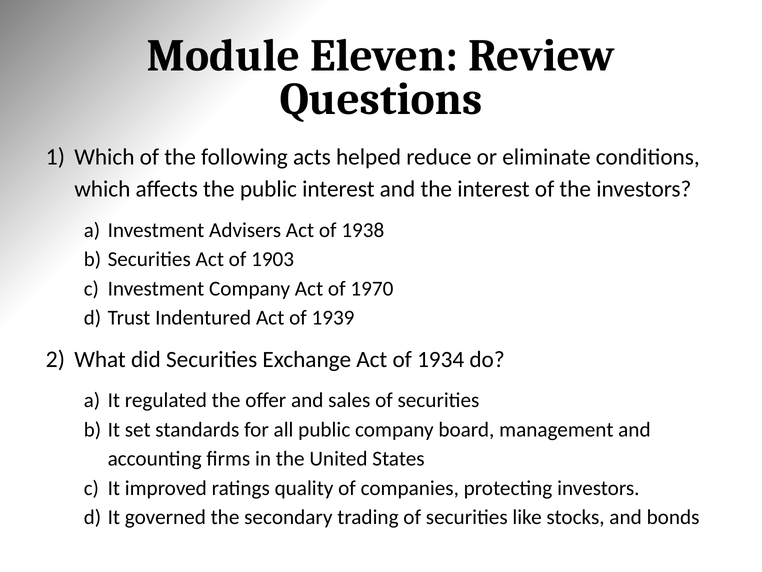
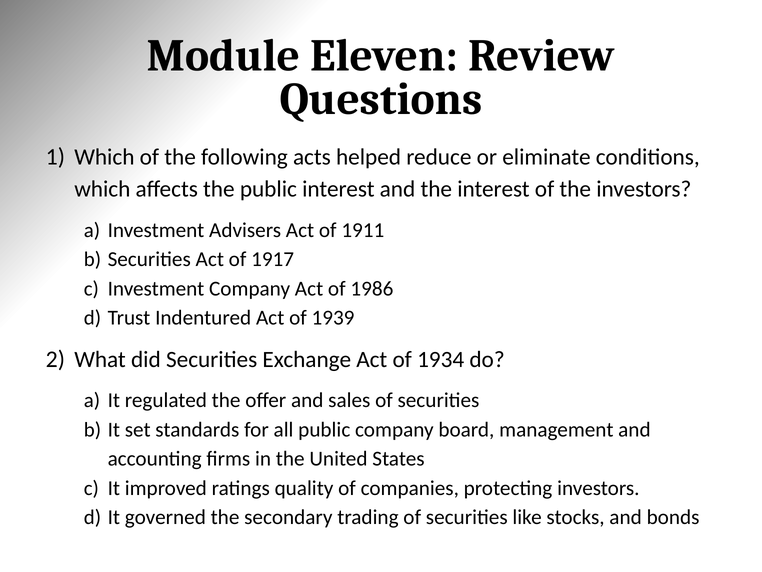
1938: 1938 -> 1911
1903: 1903 -> 1917
1970: 1970 -> 1986
